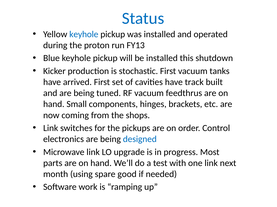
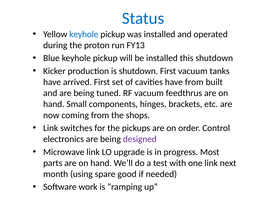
is stochastic: stochastic -> shutdown
have track: track -> from
designed colour: blue -> purple
